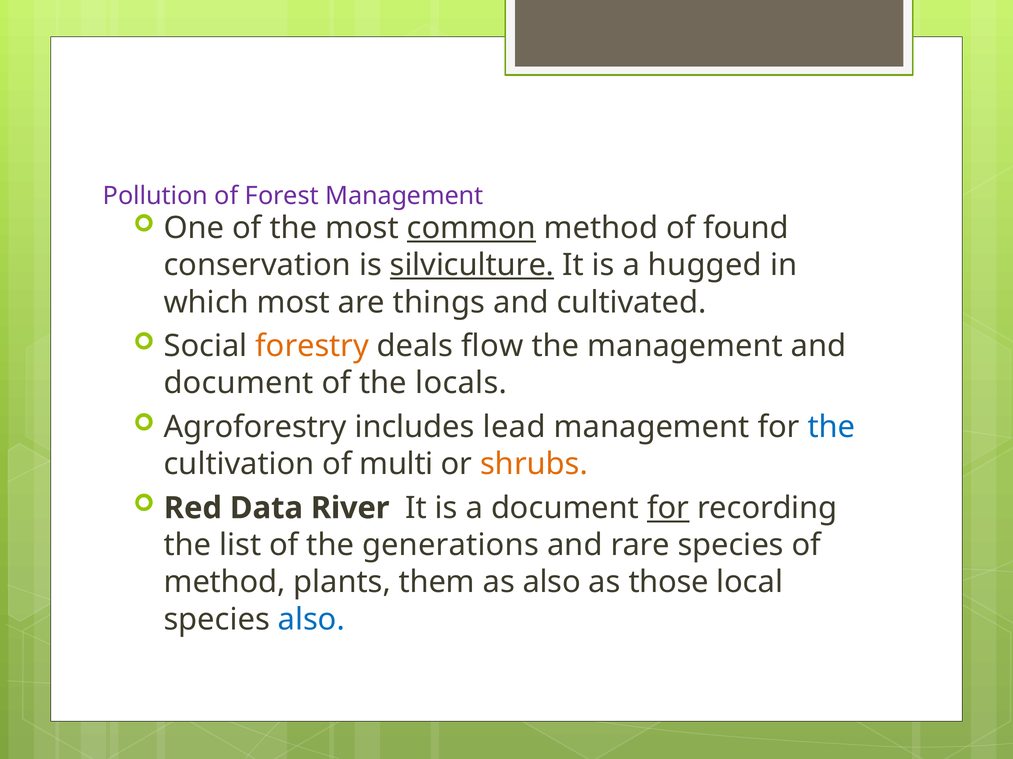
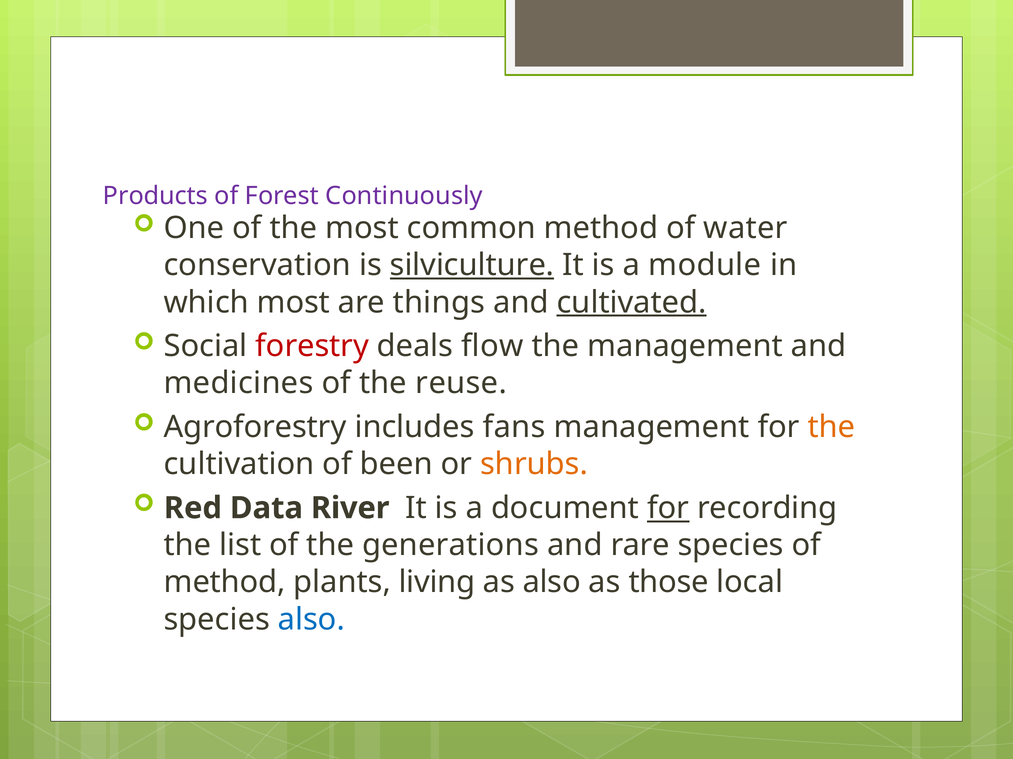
Pollution: Pollution -> Products
Forest Management: Management -> Continuously
common underline: present -> none
found: found -> water
hugged: hugged -> module
cultivated underline: none -> present
forestry colour: orange -> red
document at (239, 384): document -> medicines
locals: locals -> reuse
lead: lead -> fans
the at (831, 428) colour: blue -> orange
multi: multi -> been
them: them -> living
